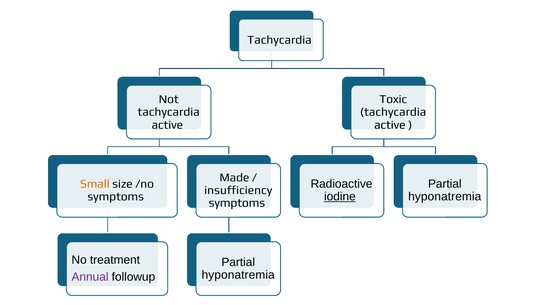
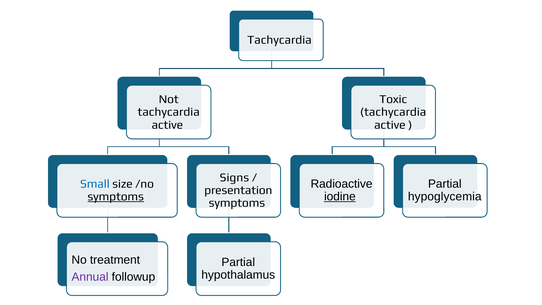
Made: Made -> Signs
Small colour: orange -> blue
insufficiency: insufficiency -> presentation
hyponatremia at (445, 197): hyponatremia -> hypoglycemia
symptoms at (116, 197) underline: none -> present
hyponatremia at (238, 275): hyponatremia -> hypothalamus
